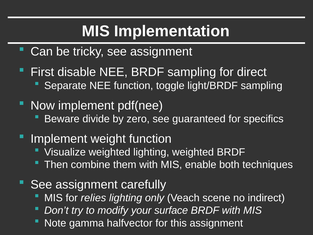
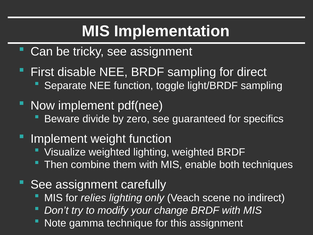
surface: surface -> change
halfvector: halfvector -> technique
